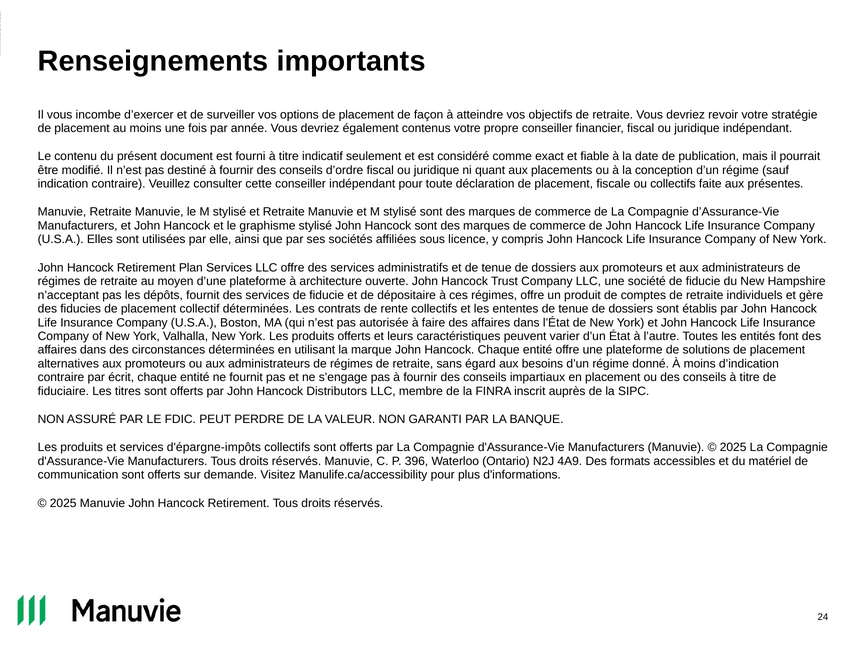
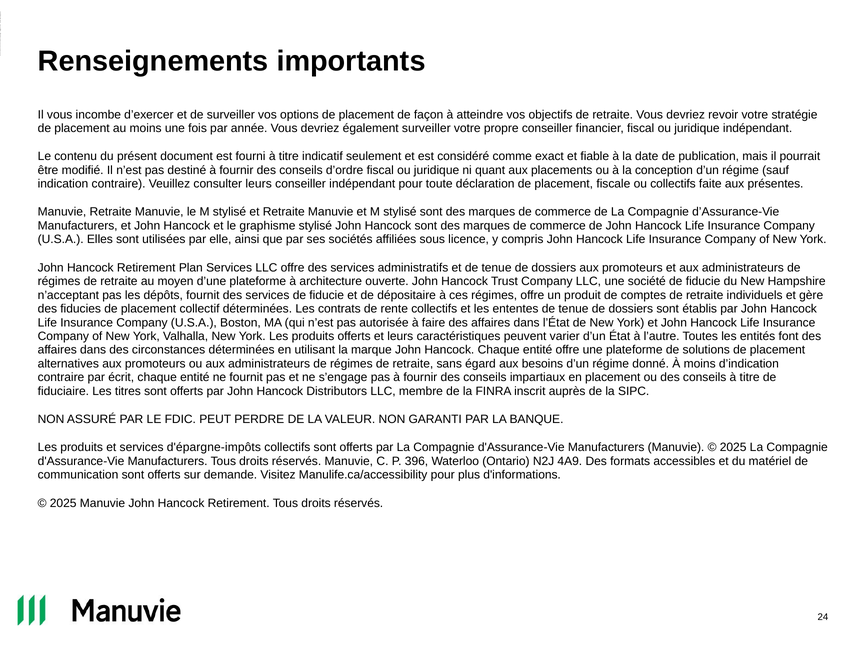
également contenus: contenus -> surveiller
consulter cette: cette -> leurs
